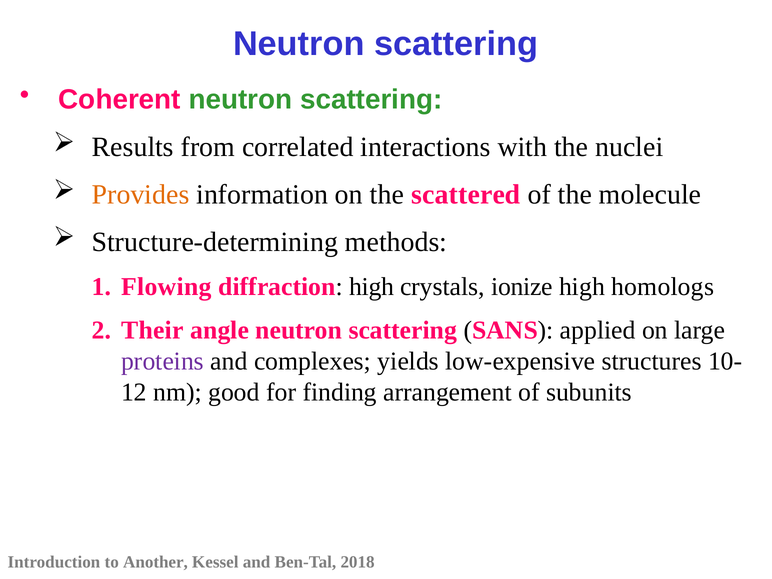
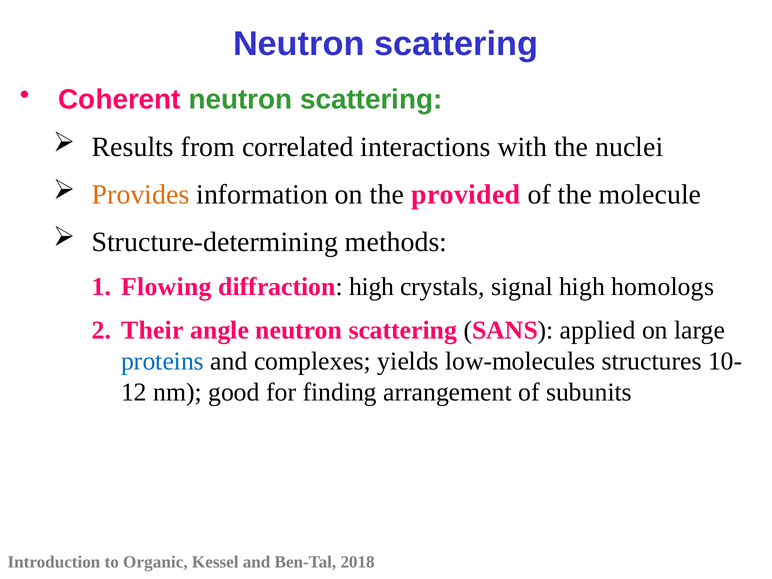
scattered: scattered -> provided
ionize: ionize -> signal
proteins colour: purple -> blue
low-expensive: low-expensive -> low-molecules
Another: Another -> Organic
